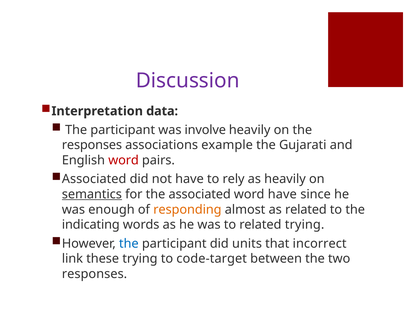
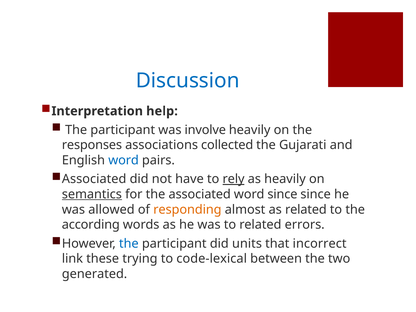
Discussion colour: purple -> blue
data: data -> help
example: example -> collected
word at (124, 160) colour: red -> blue
rely underline: none -> present
word have: have -> since
enough: enough -> allowed
indicating: indicating -> according
related trying: trying -> errors
code-target: code-target -> code-lexical
responses at (95, 274): responses -> generated
